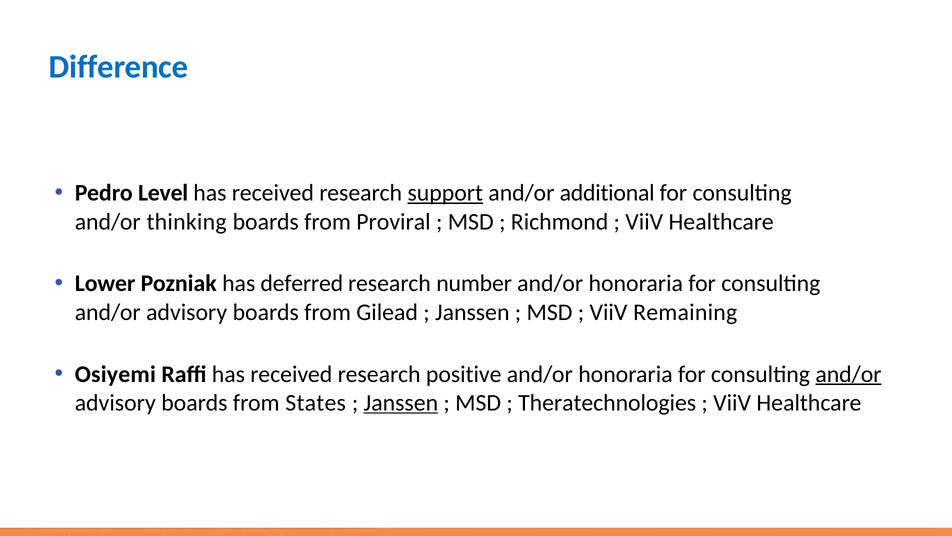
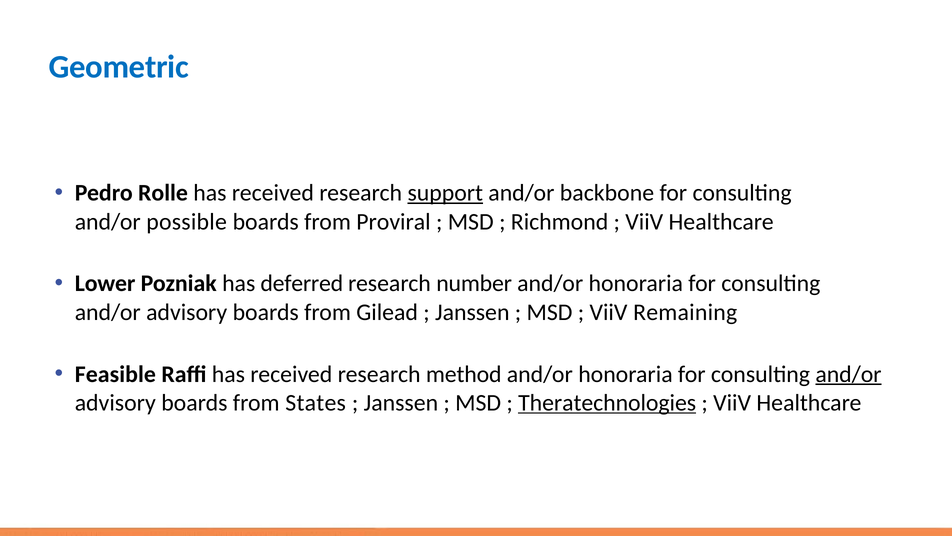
Difference: Difference -> Geometric
Level: Level -> Rolle
additional: additional -> backbone
thinking: thinking -> possible
Osiyemi: Osiyemi -> Feasible
positive: positive -> method
Janssen at (401, 402) underline: present -> none
Theratechnologies underline: none -> present
